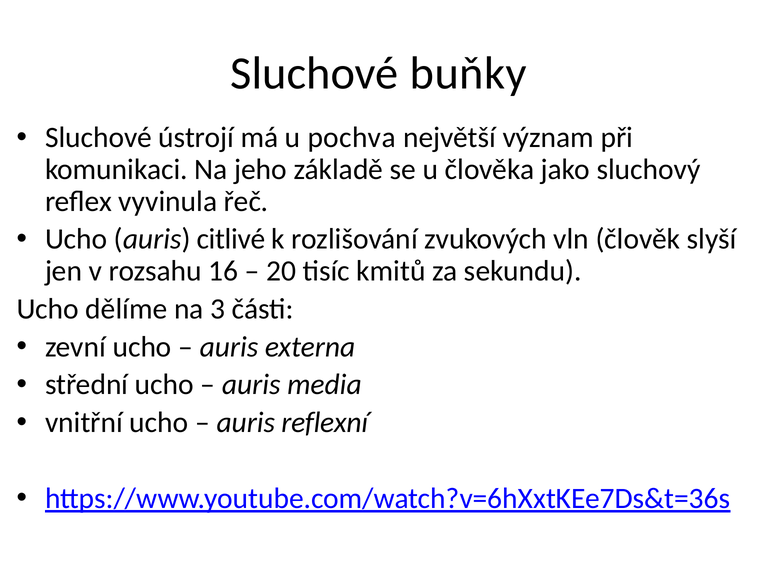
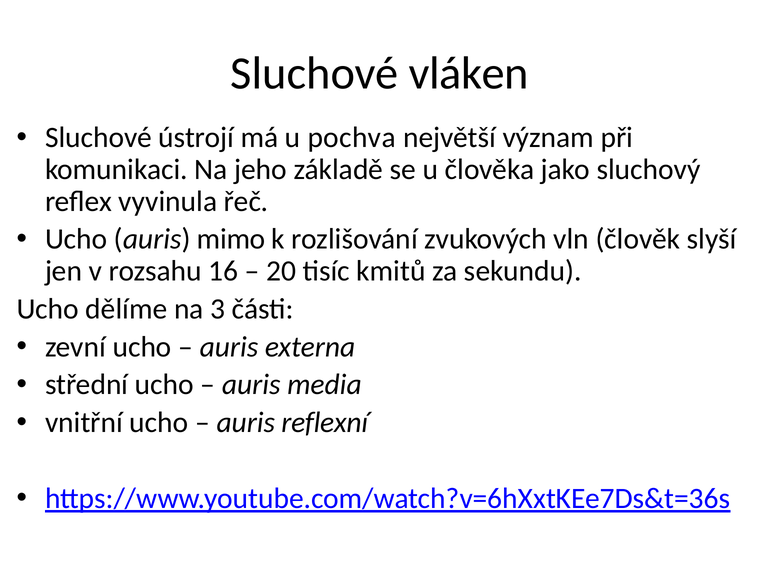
buňky: buňky -> vláken
citlivé: citlivé -> mimo
